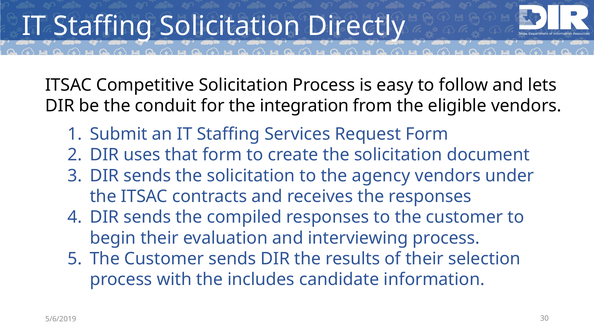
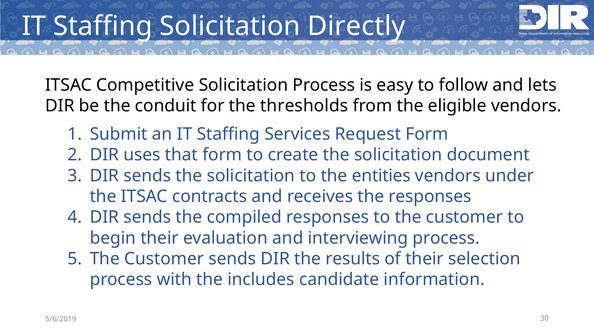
integration: integration -> thresholds
agency: agency -> entities
